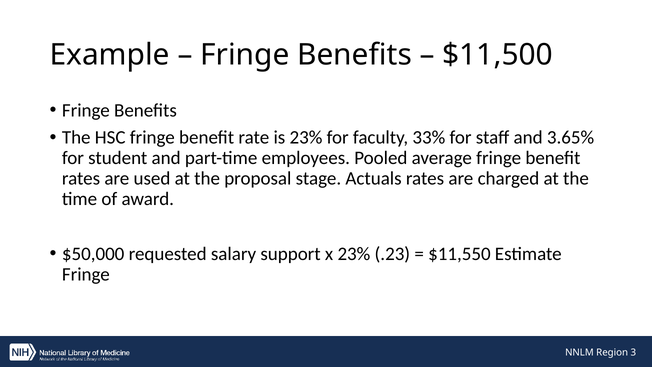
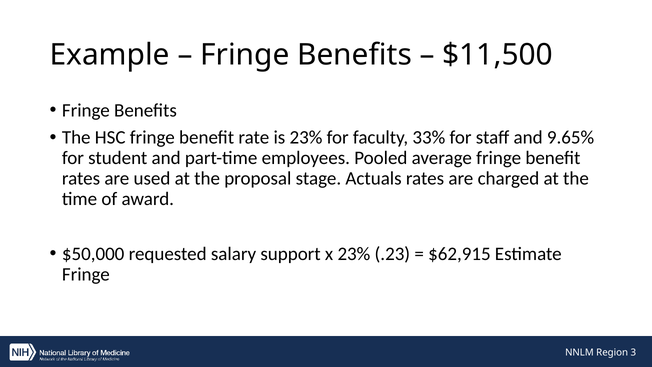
3.65%: 3.65% -> 9.65%
$11,550: $11,550 -> $62,915
